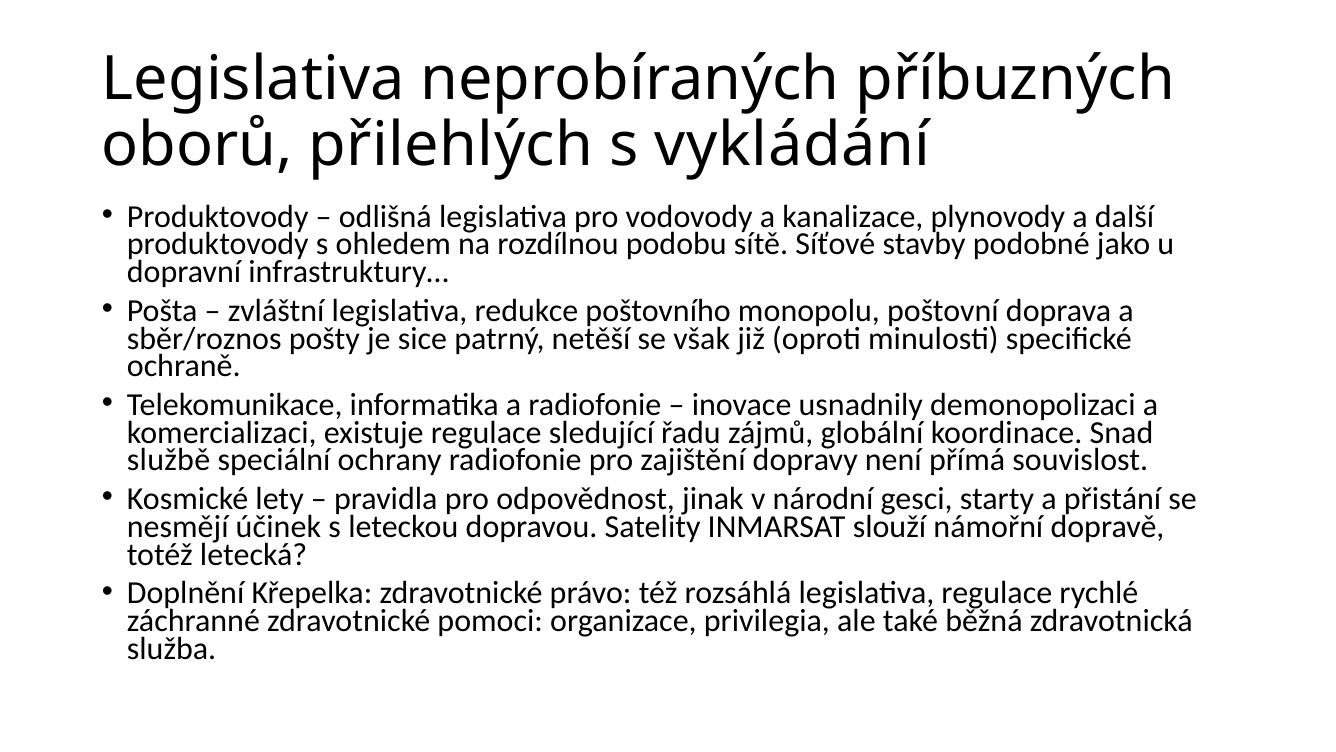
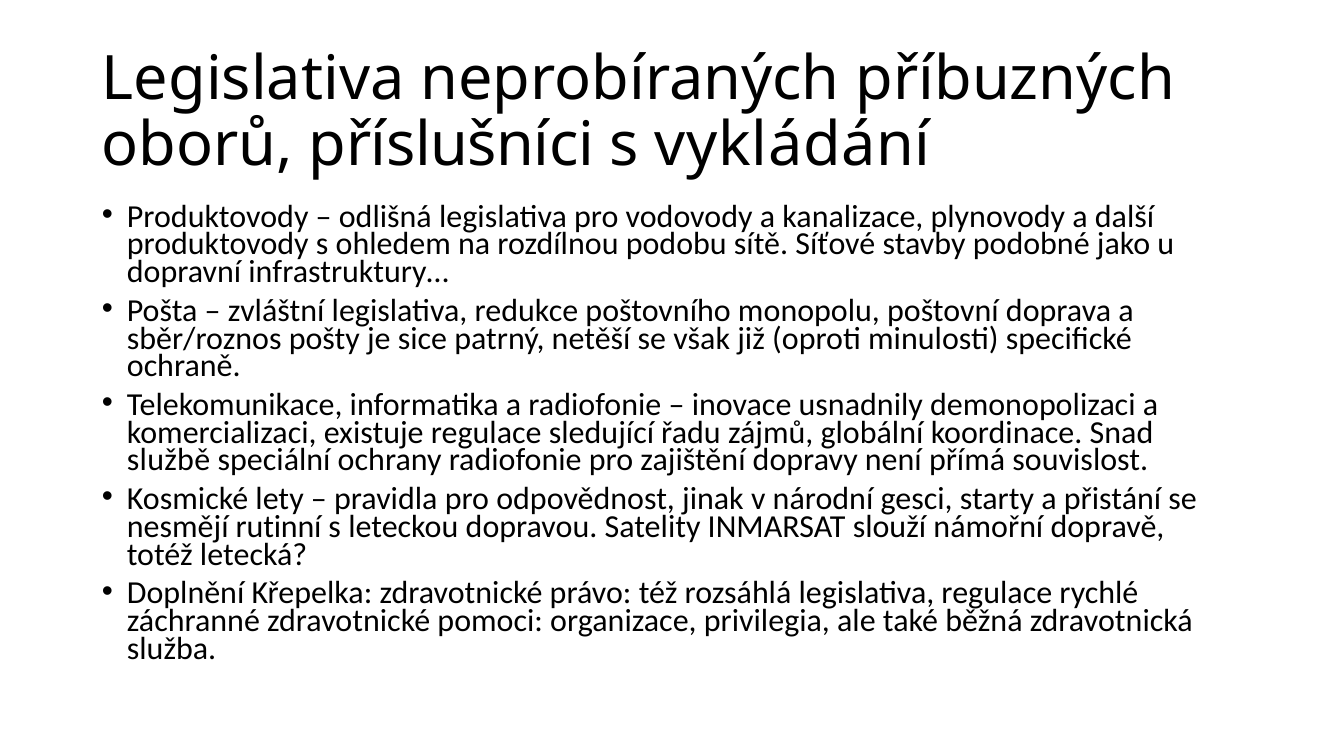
přilehlých: přilehlých -> příslušníci
účinek: účinek -> rutinní
